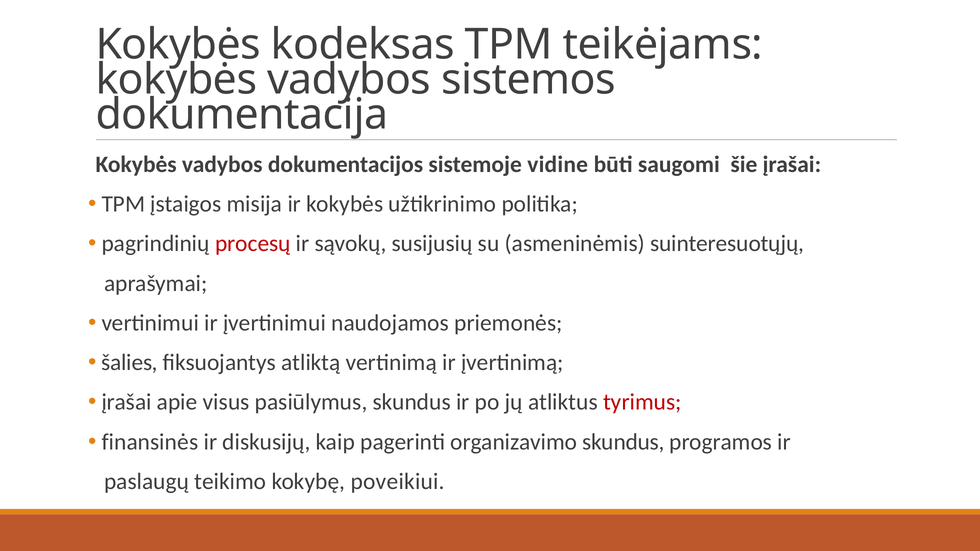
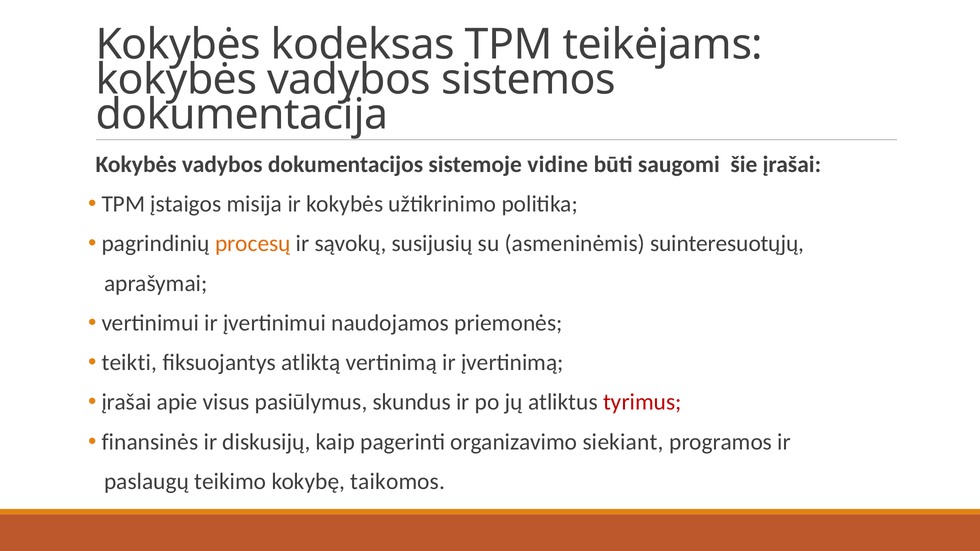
procesų colour: red -> orange
šalies: šalies -> teikti
organizavimo skundus: skundus -> siekiant
poveikiui: poveikiui -> taikomos
